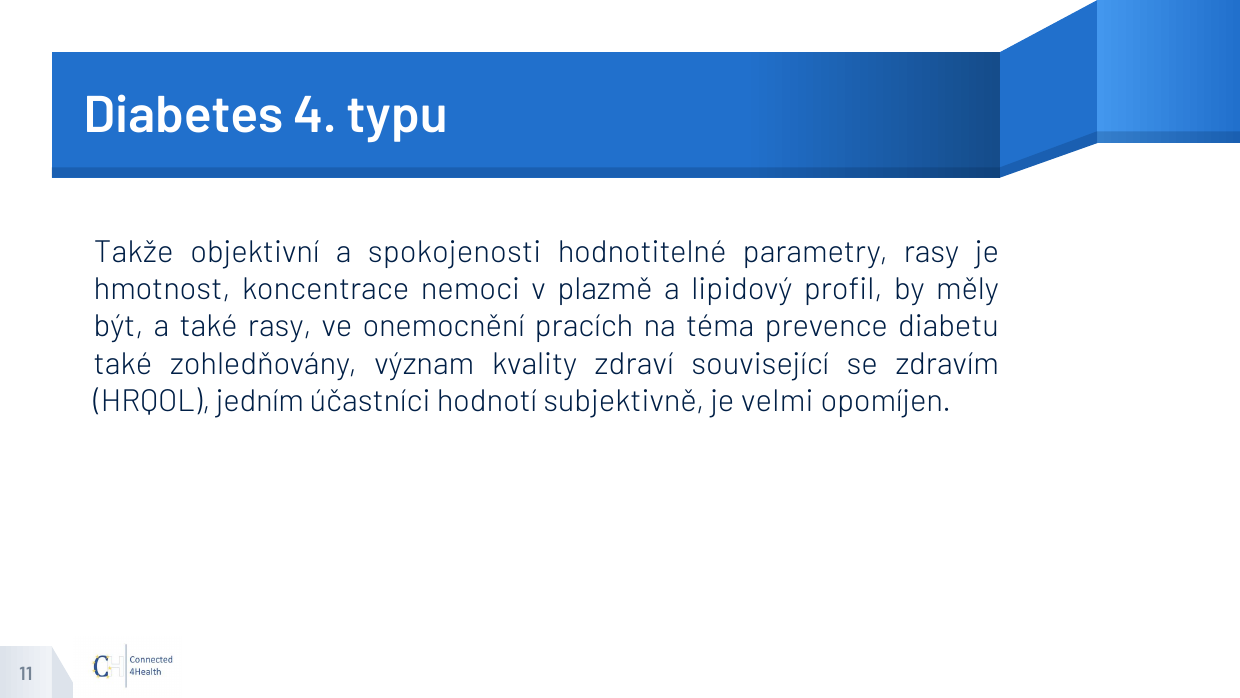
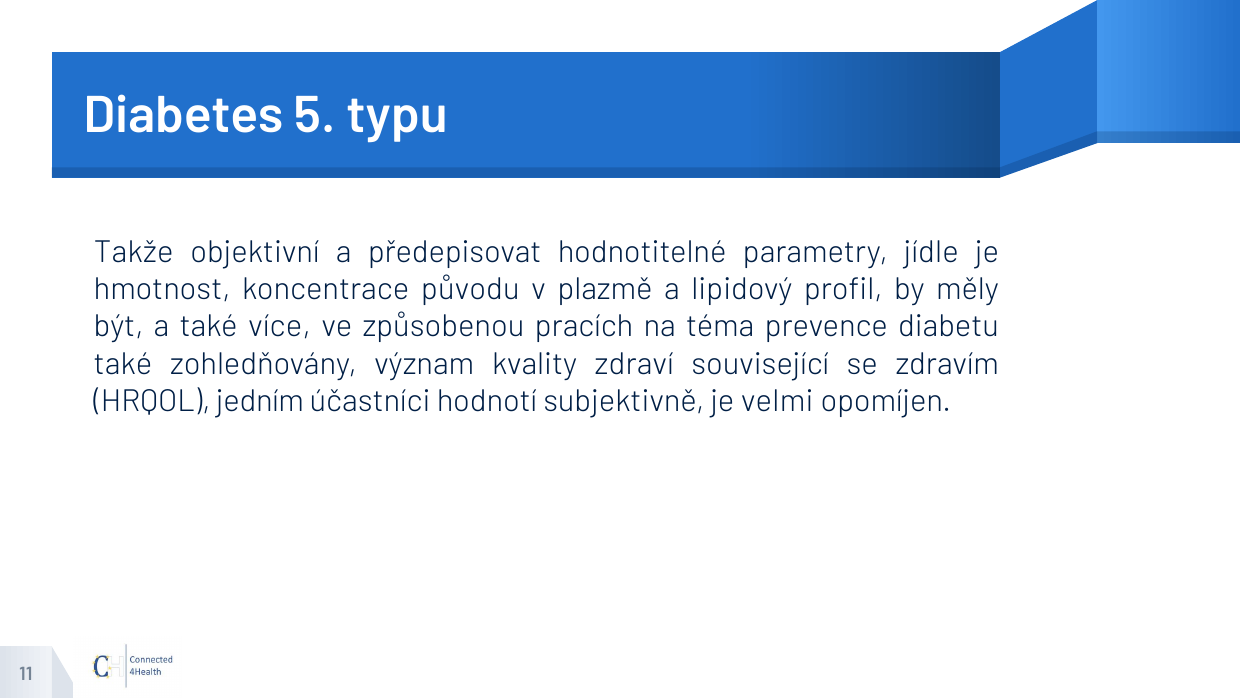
4: 4 -> 5
spokojenosti: spokojenosti -> předepisovat
parametry rasy: rasy -> jídle
nemoci: nemoci -> původu
také rasy: rasy -> více
onemocnění: onemocnění -> způsobenou
